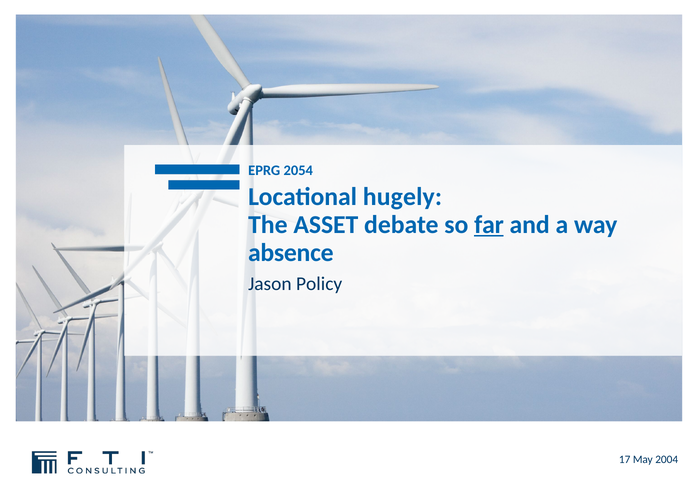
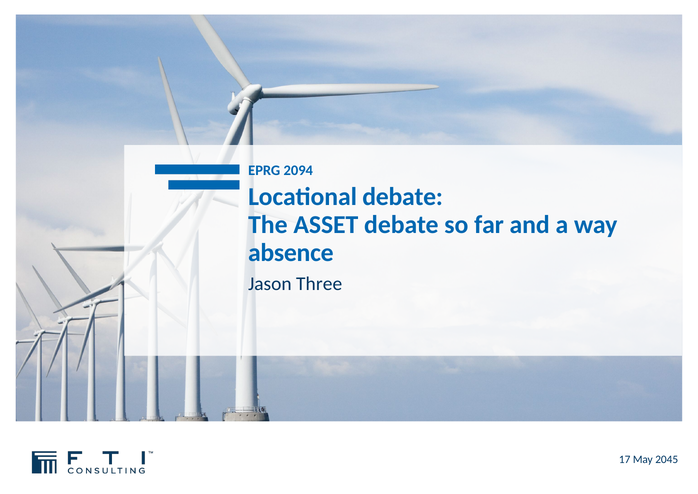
2054: 2054 -> 2094
Locational hugely: hugely -> debate
far underline: present -> none
Policy: Policy -> Three
2004: 2004 -> 2045
